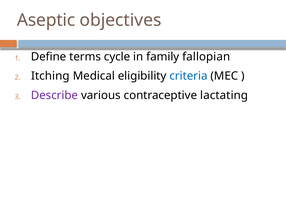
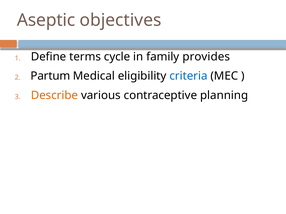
fallopian: fallopian -> provides
Itching: Itching -> Partum
Describe colour: purple -> orange
lactating: lactating -> planning
